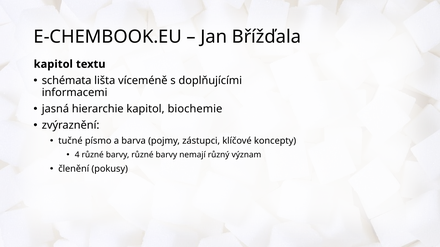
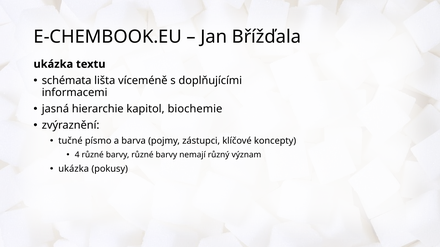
kapitol at (53, 64): kapitol -> ukázka
členění at (74, 169): členění -> ukázka
